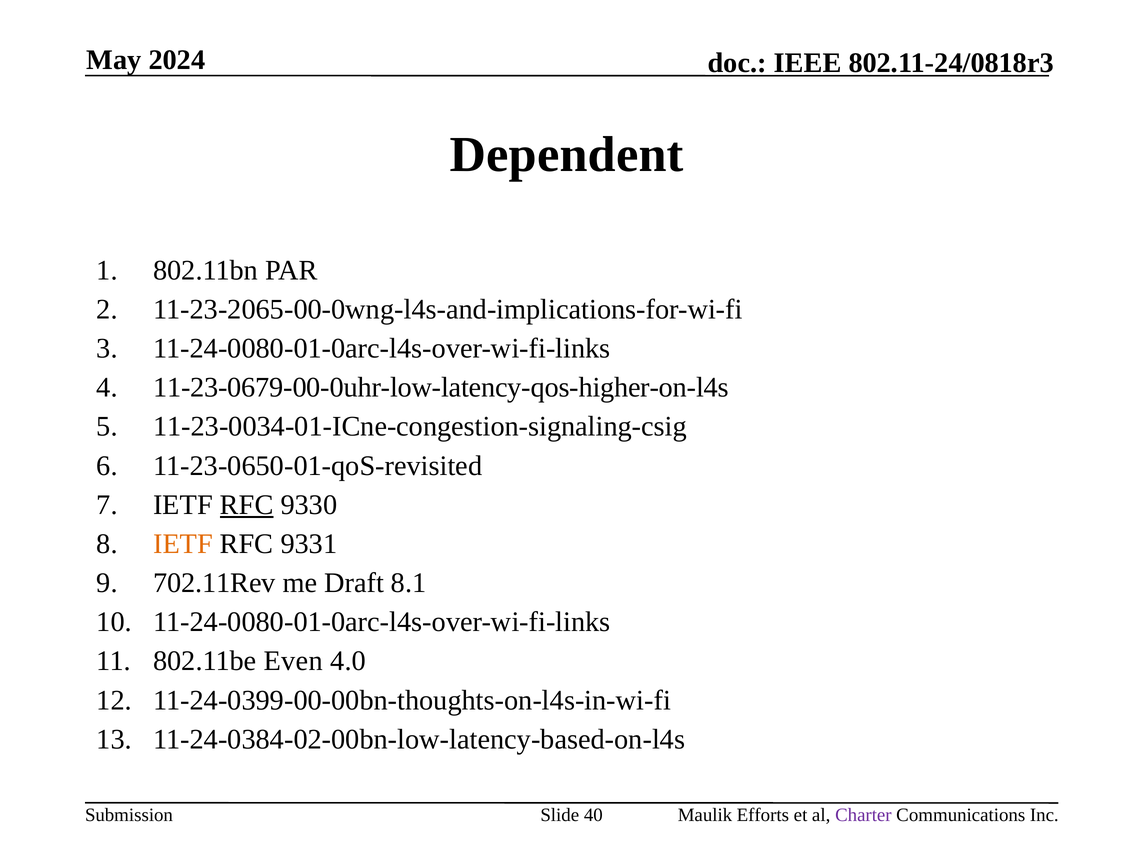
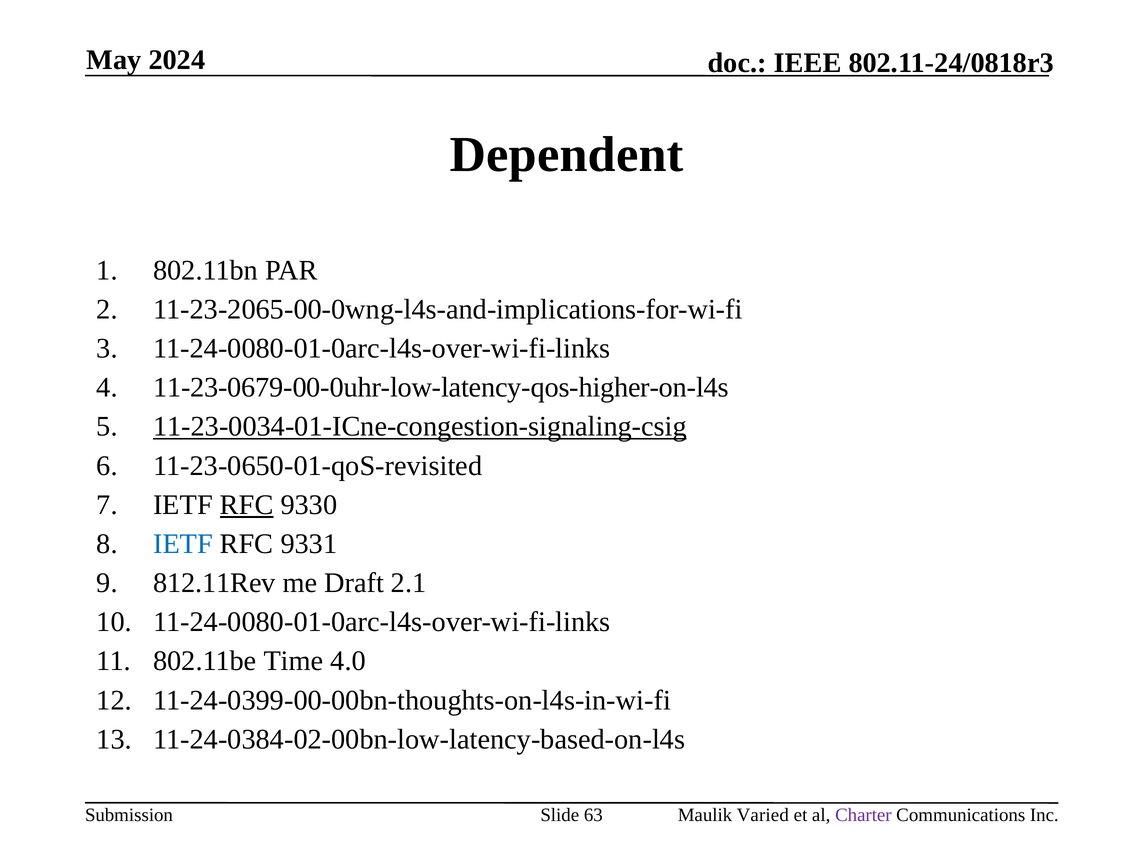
11-23-0034-01-ICne-congestion-signaling-csig underline: none -> present
IETF at (183, 544) colour: orange -> blue
702.11Rev: 702.11Rev -> 812.11Rev
8.1: 8.1 -> 2.1
Even: Even -> Time
40: 40 -> 63
Efforts: Efforts -> Varied
